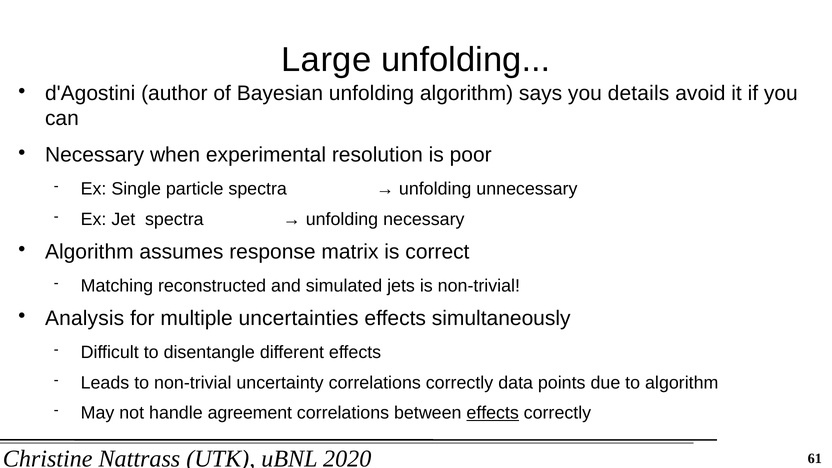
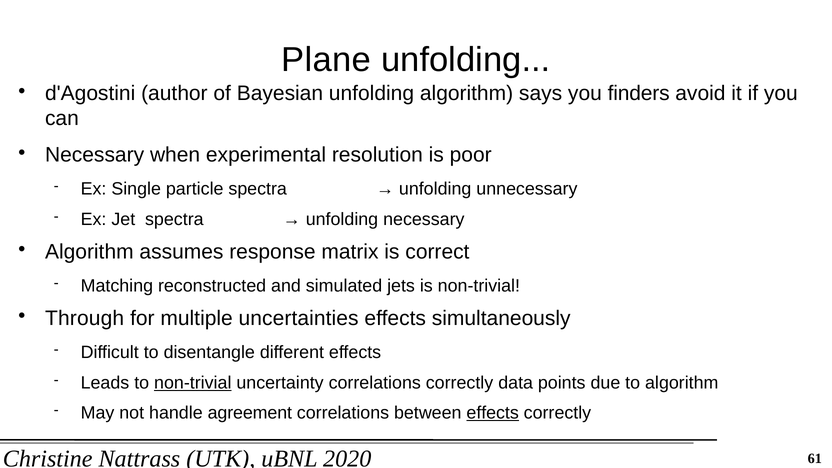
Large: Large -> Plane
details: details -> finders
Analysis: Analysis -> Through
non-trivial at (193, 383) underline: none -> present
